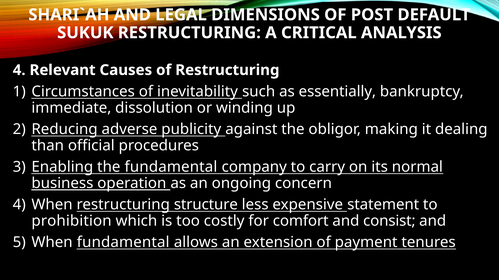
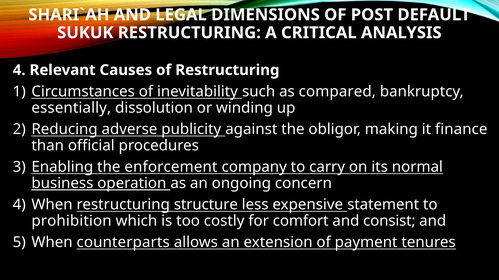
essentially: essentially -> compared
immediate: immediate -> essentially
dealing: dealing -> finance
the fundamental: fundamental -> enforcement
When fundamental: fundamental -> counterparts
